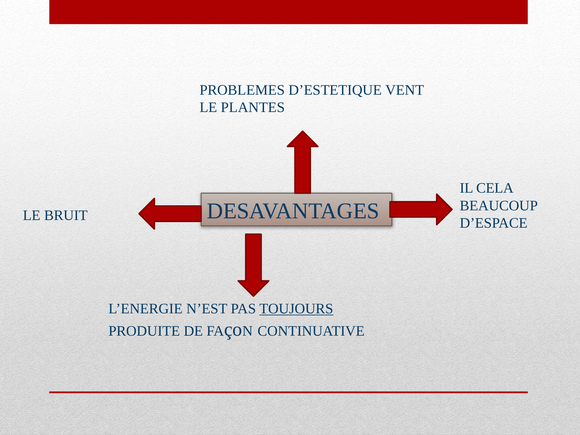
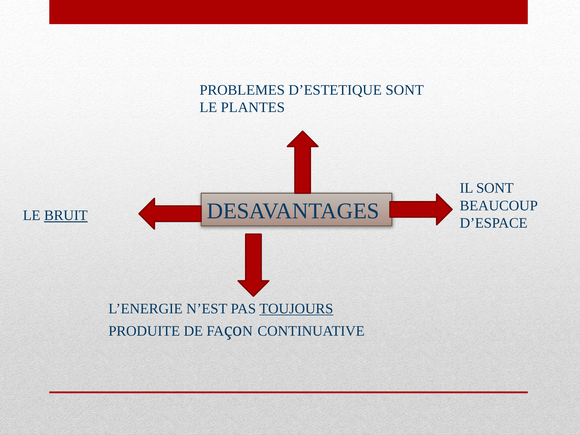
D’ESTETIQUE VENT: VENT -> SONT
IL CELA: CELA -> SONT
BRUIT underline: none -> present
